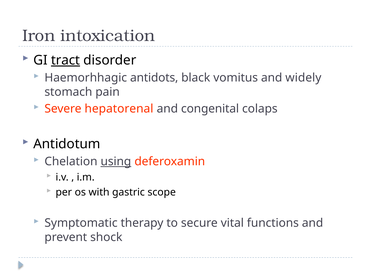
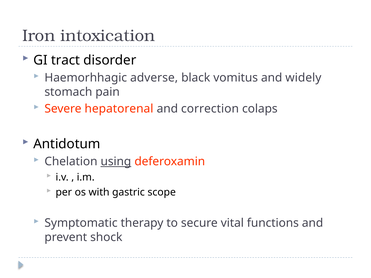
tract underline: present -> none
antidots: antidots -> adverse
congenital: congenital -> correction
